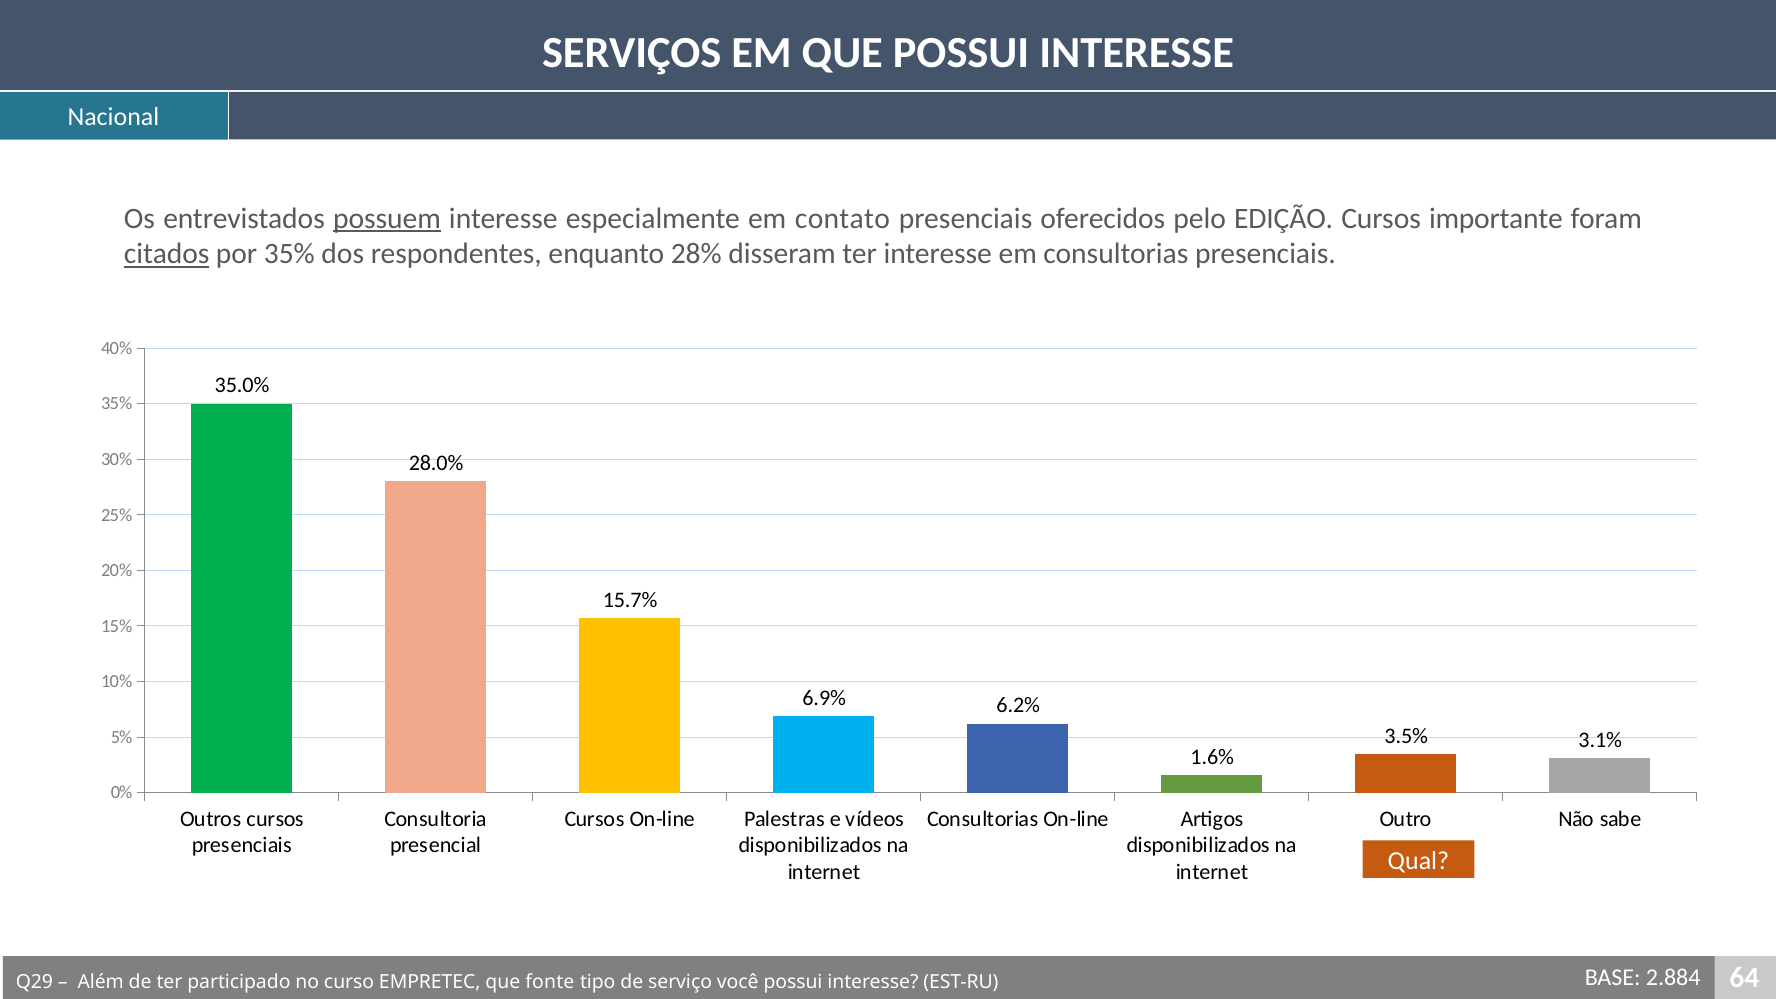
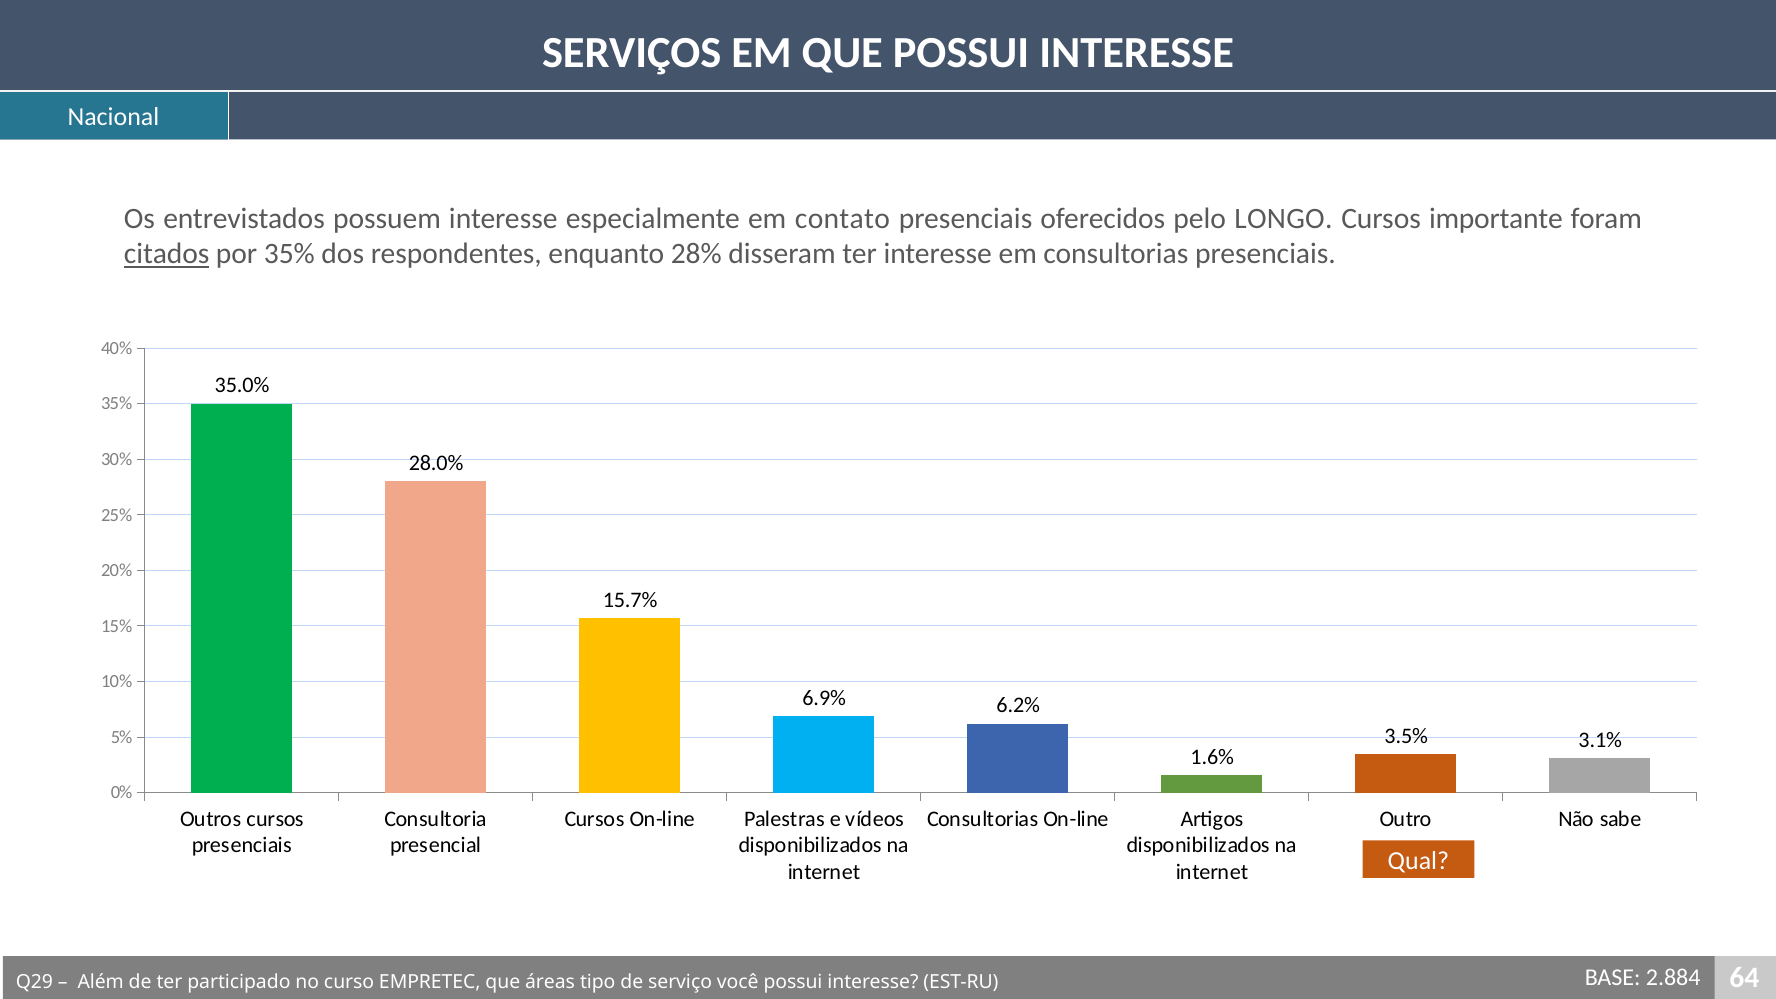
possuem underline: present -> none
EDIÇÃO: EDIÇÃO -> LONGO
fonte: fonte -> áreas
